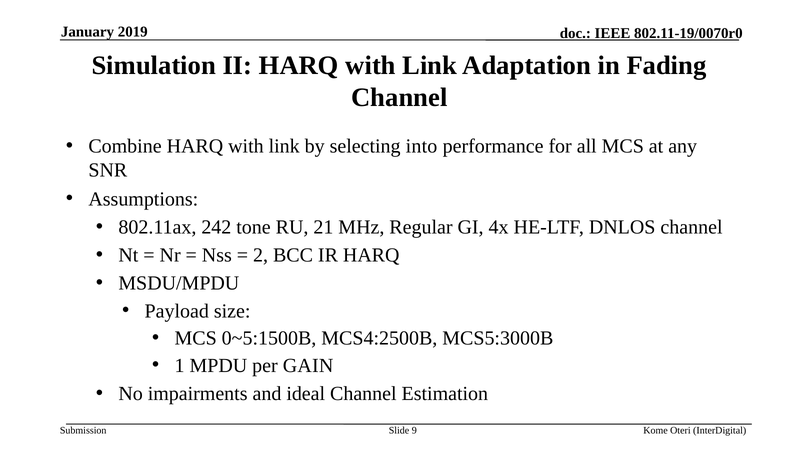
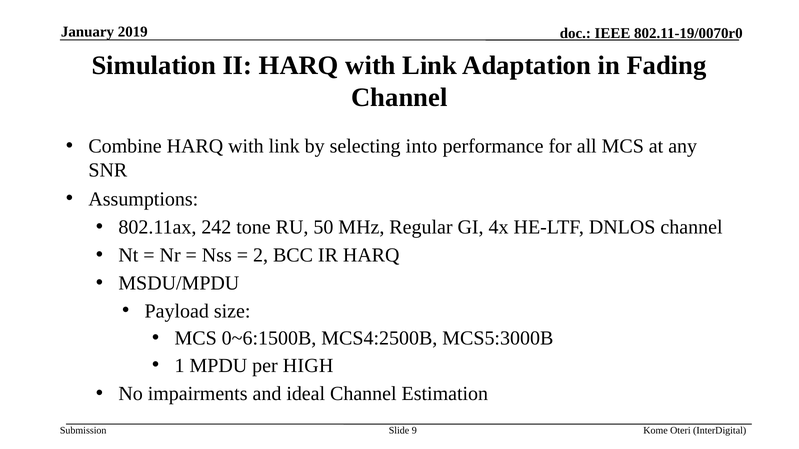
21: 21 -> 50
0~5:1500B: 0~5:1500B -> 0~6:1500B
GAIN: GAIN -> HIGH
